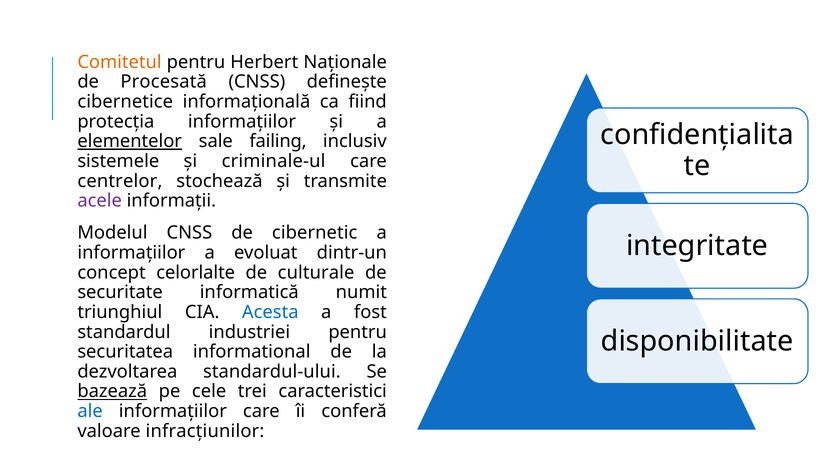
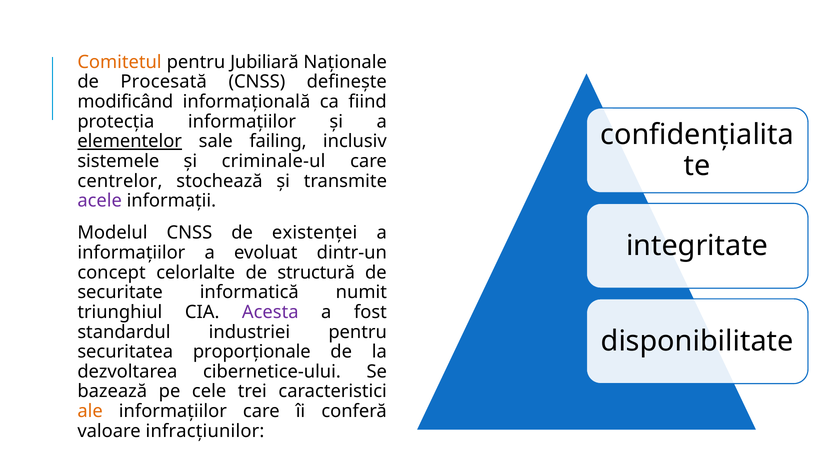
Herbert: Herbert -> Jubiliară
cibernetice: cibernetice -> modificând
cibernetic: cibernetic -> existenței
culturale: culturale -> structură
Acesta colour: blue -> purple
informational: informational -> proporționale
standardul-ului: standardul-ului -> cibernetice-ului
bazează underline: present -> none
ale colour: blue -> orange
